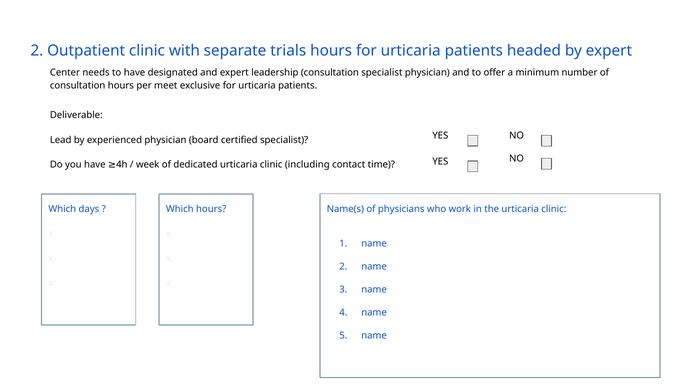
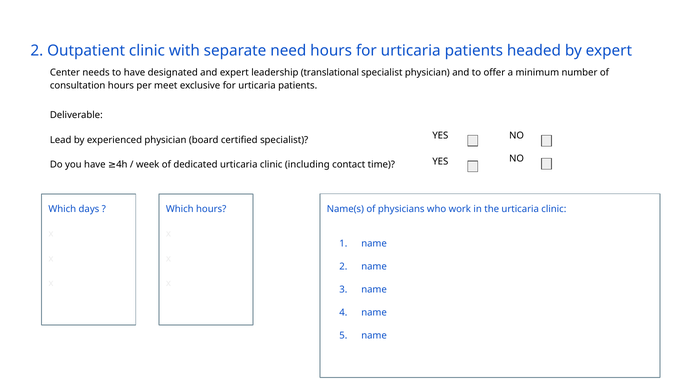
trials: trials -> need
leadership consultation: consultation -> translational
